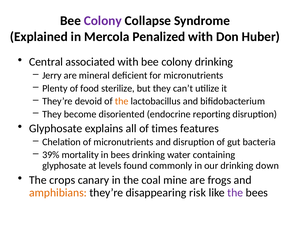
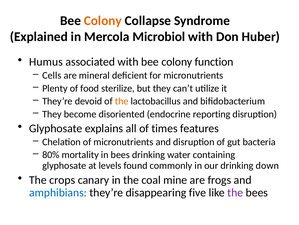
Colony at (103, 21) colour: purple -> orange
Penalized: Penalized -> Microbiol
Central: Central -> Humus
colony drinking: drinking -> function
Jerry: Jerry -> Cells
39%: 39% -> 80%
amphibians colour: orange -> blue
risk: risk -> five
